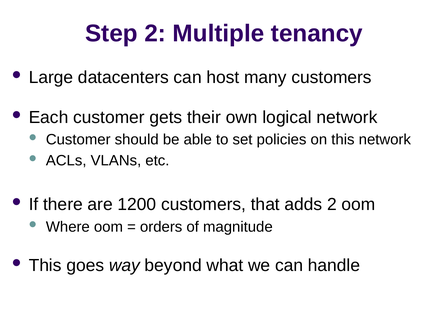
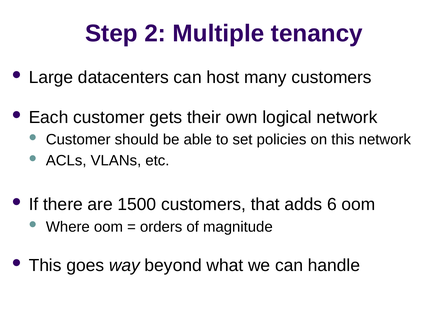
1200: 1200 -> 1500
adds 2: 2 -> 6
